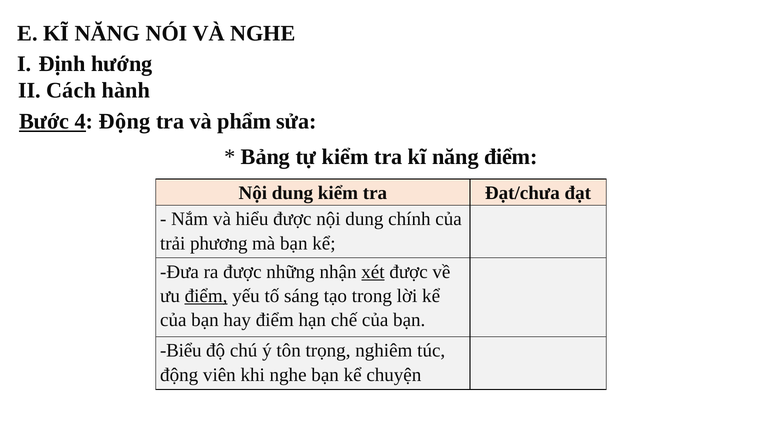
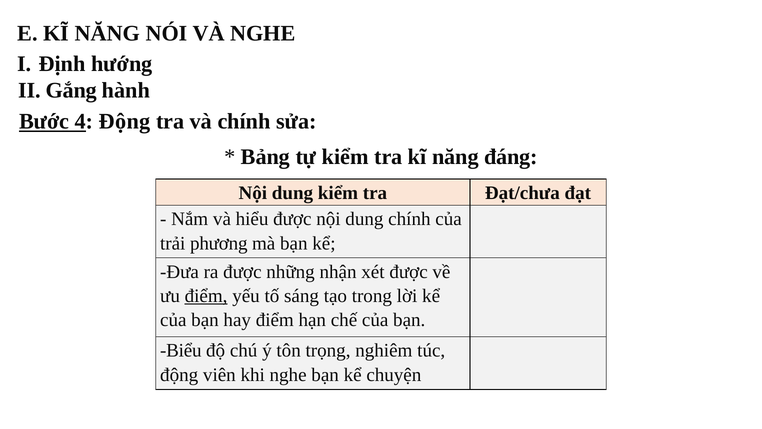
Cách: Cách -> Gắng
và phẩm: phẩm -> chính
năng điểm: điểm -> đáng
xét underline: present -> none
